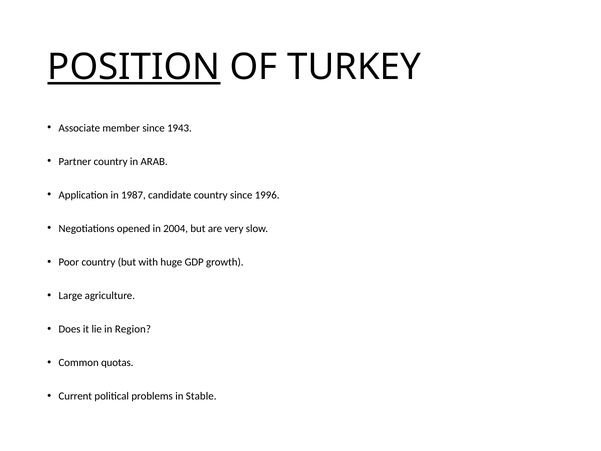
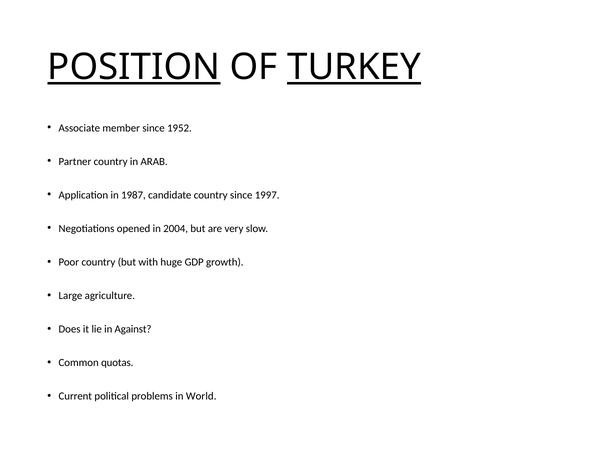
TURKEY underline: none -> present
1943: 1943 -> 1952
1996: 1996 -> 1997
Region: Region -> Against
Stable: Stable -> World
